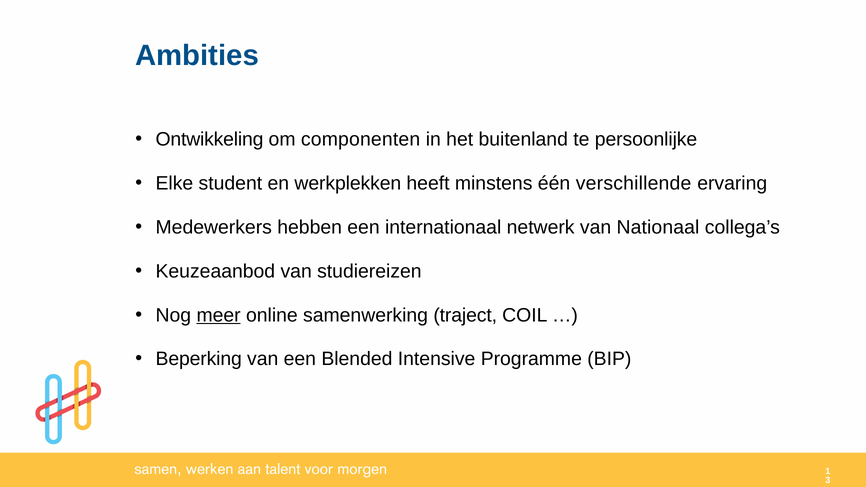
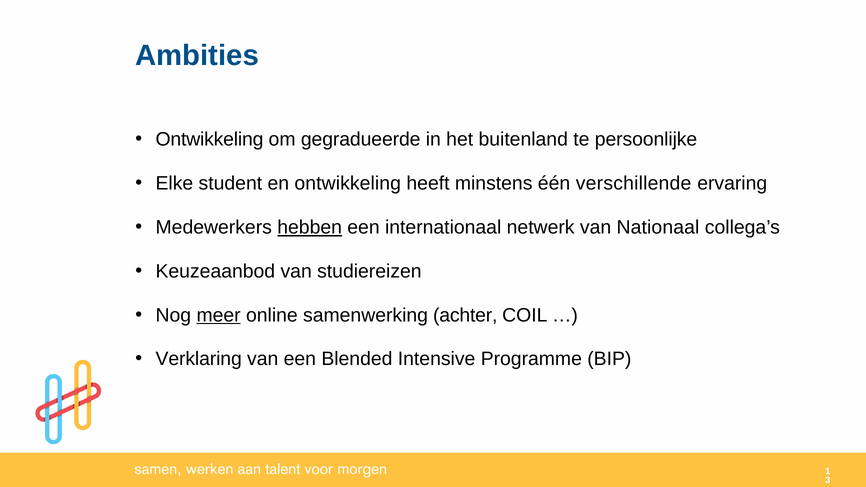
componenten: componenten -> gegradueerde
en werkplekken: werkplekken -> ontwikkeling
hebben underline: none -> present
traject: traject -> achter
Beperking: Beperking -> Verklaring
